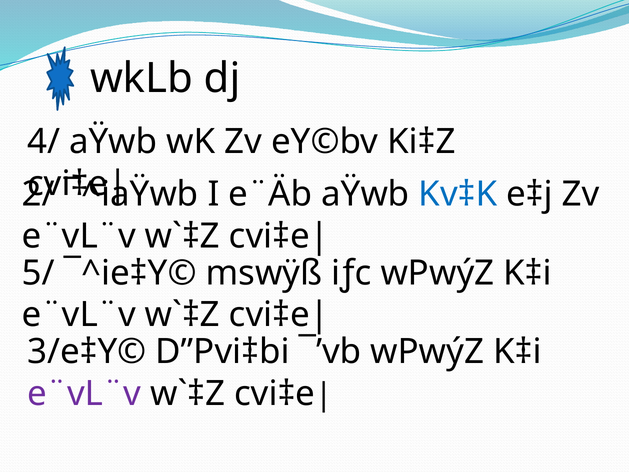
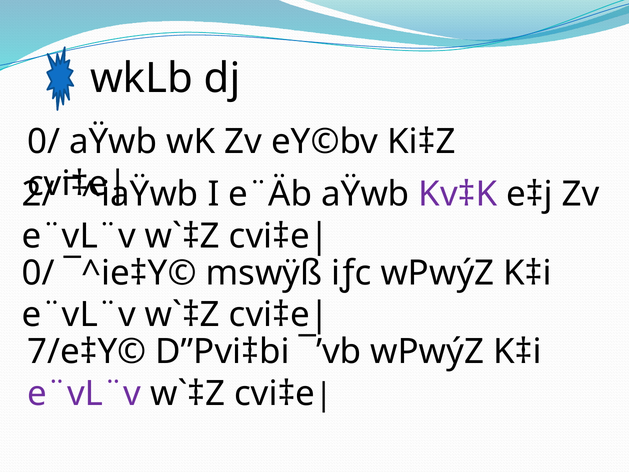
4/ at (44, 142): 4/ -> 0/
Kv‡K colour: blue -> purple
5/ at (38, 273): 5/ -> 0/
3/e‡Y©: 3/e‡Y© -> 7/e‡Y©
